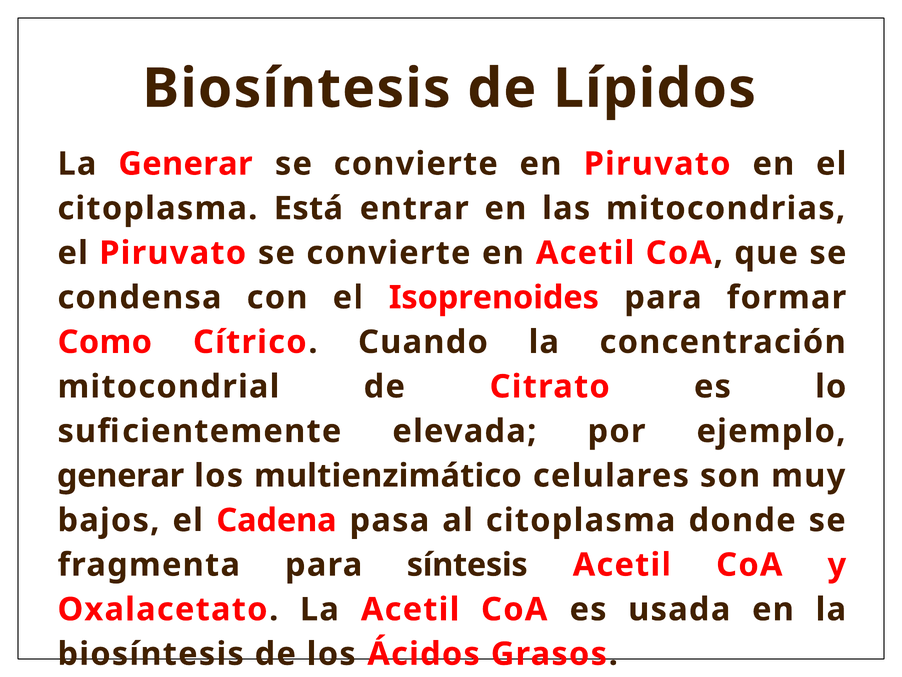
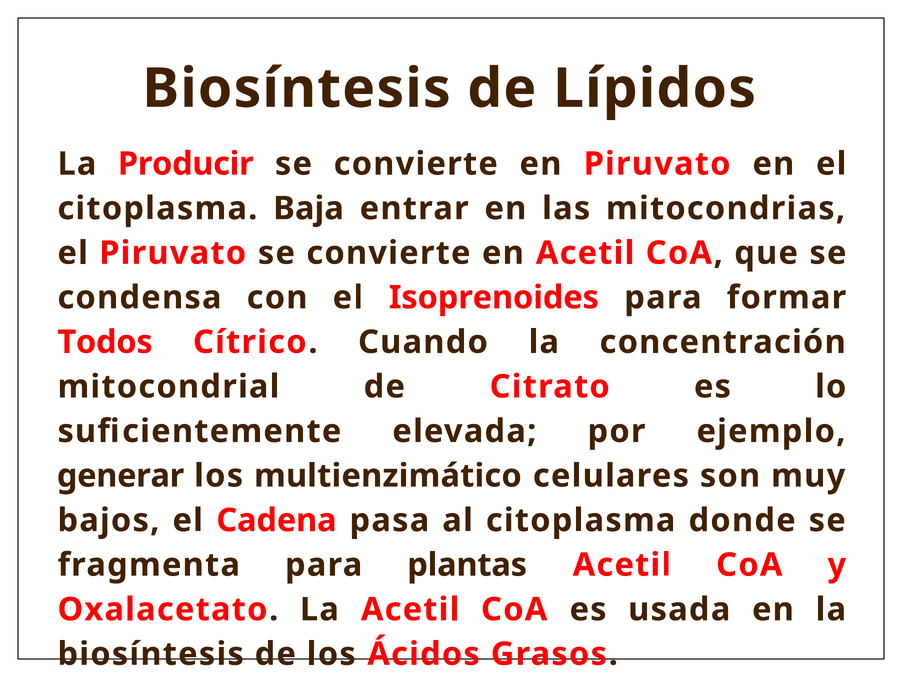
La Generar: Generar -> Producir
Está: Está -> Baja
Como: Como -> Todos
síntesis: síntesis -> plantas
